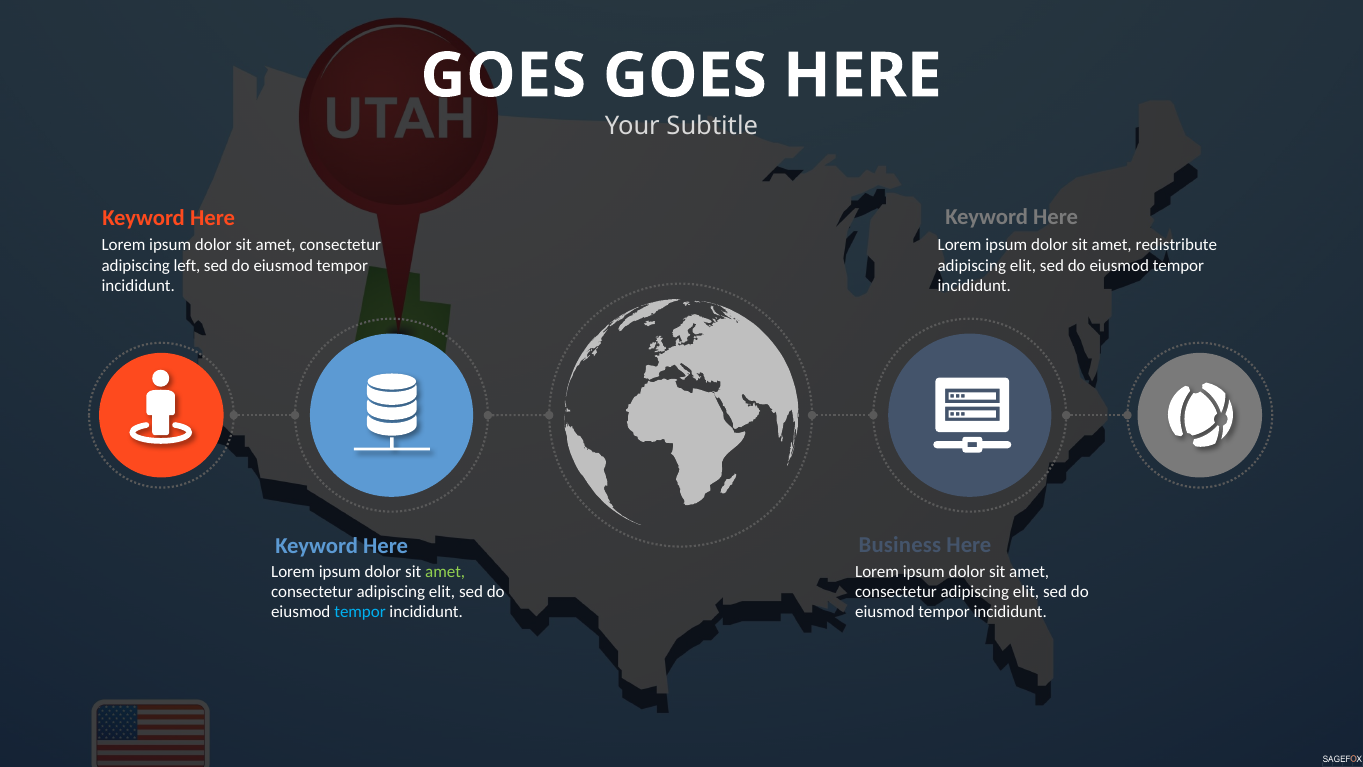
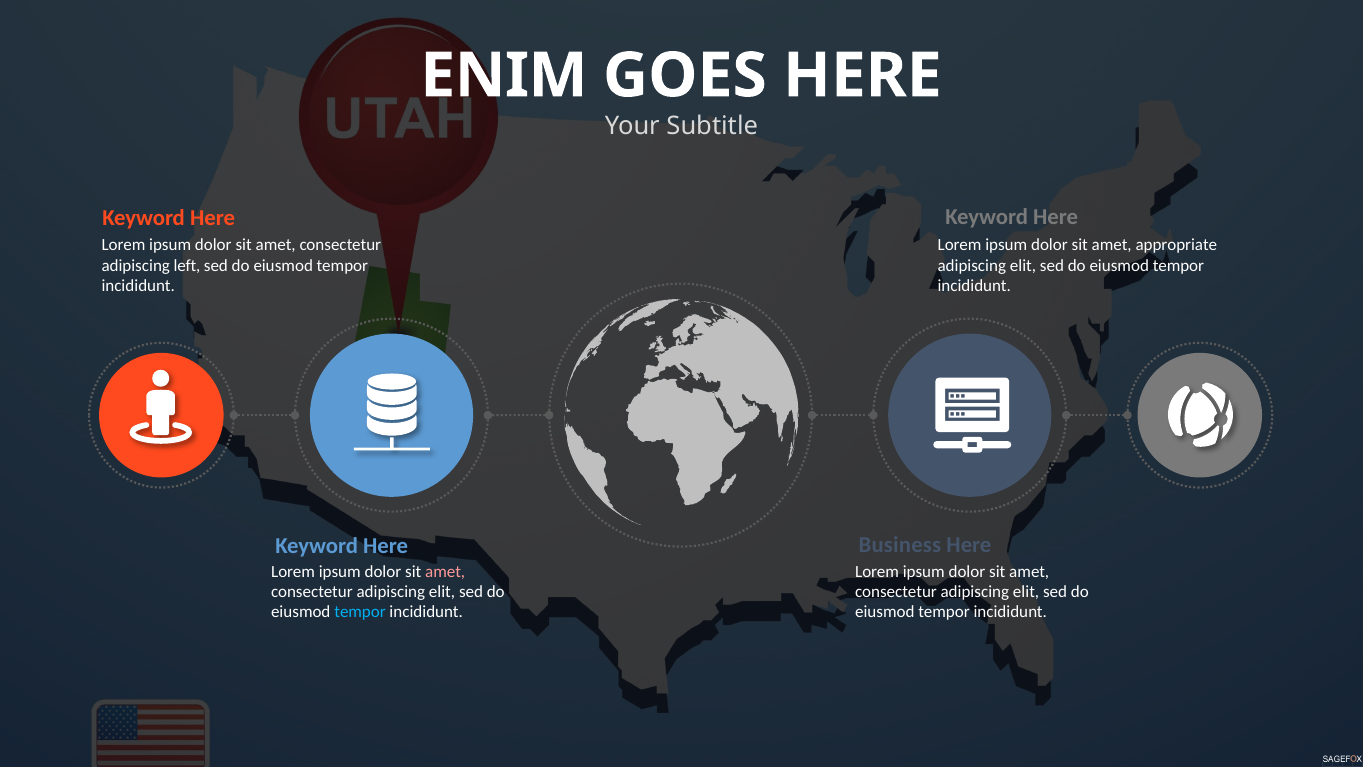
GOES at (503, 76): GOES -> ENIM
redistribute: redistribute -> appropriate
amet at (445, 571) colour: light green -> pink
